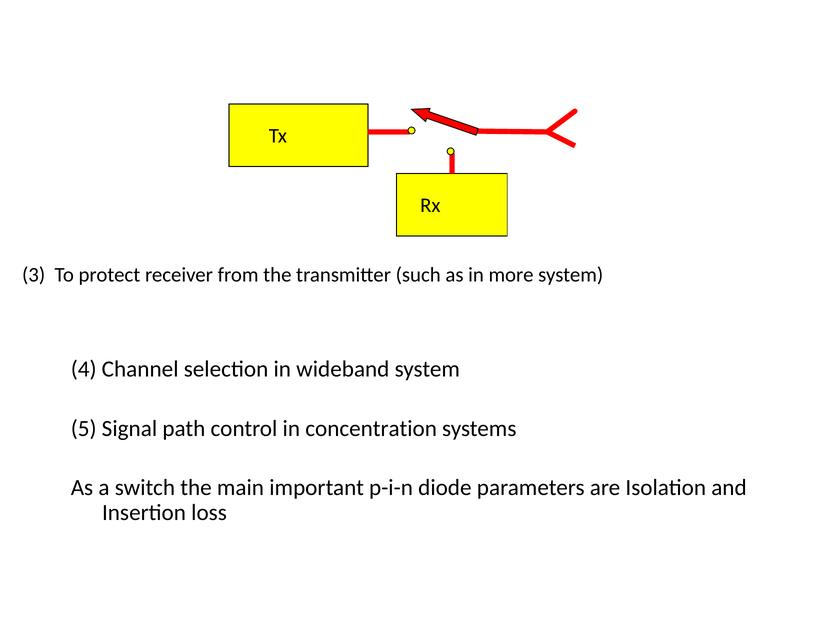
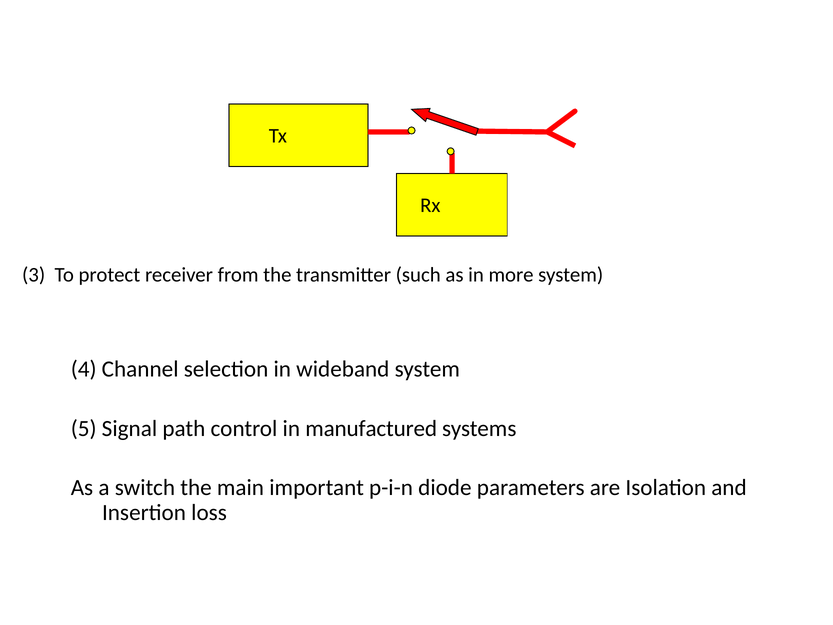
concentration: concentration -> manufactured
